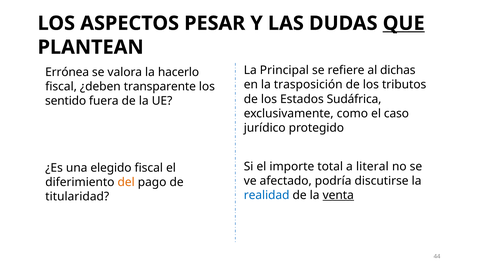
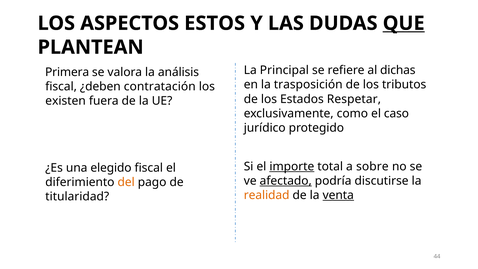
PESAR: PESAR -> ESTOS
Errónea: Errónea -> Primera
hacerlo: hacerlo -> análisis
transparente: transparente -> contratación
Sudáfrica: Sudáfrica -> Respetar
sentido: sentido -> existen
importe underline: none -> present
literal: literal -> sobre
afectado underline: none -> present
realidad colour: blue -> orange
